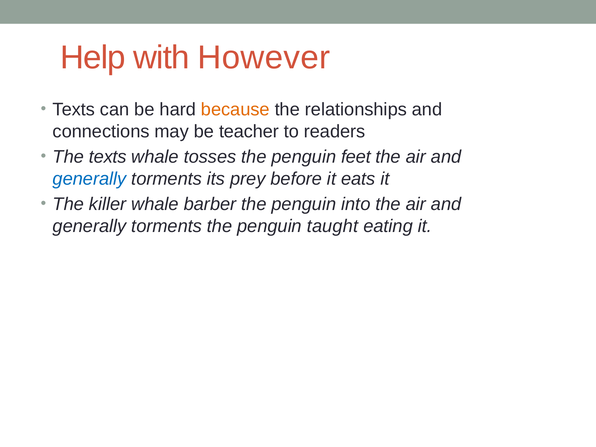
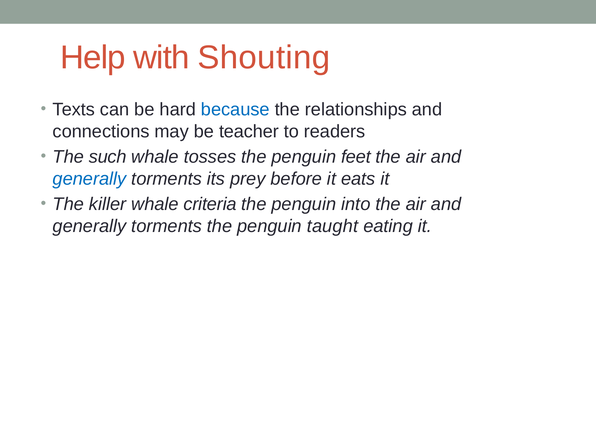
However: However -> Shouting
because colour: orange -> blue
The texts: texts -> such
barber: barber -> criteria
